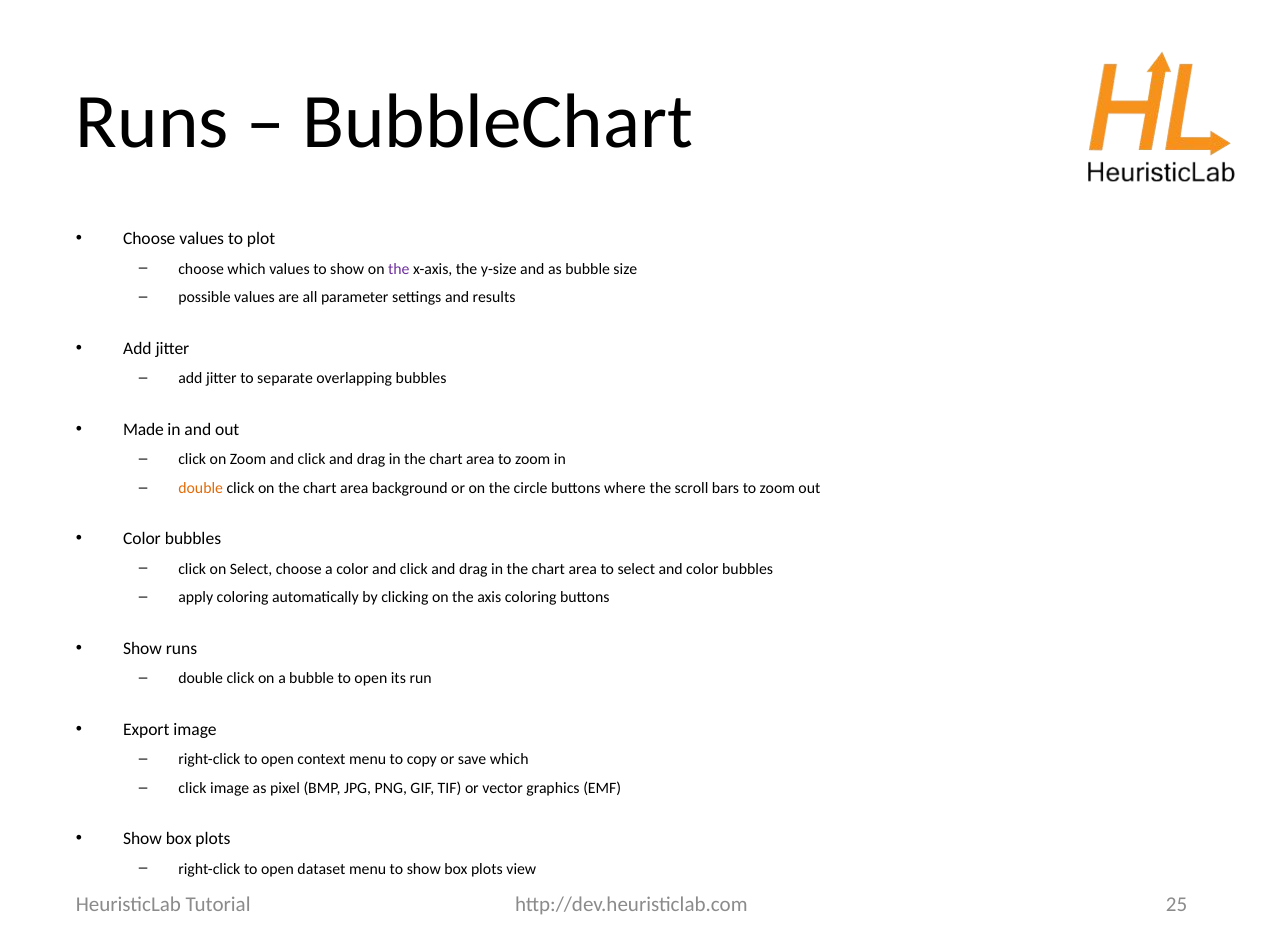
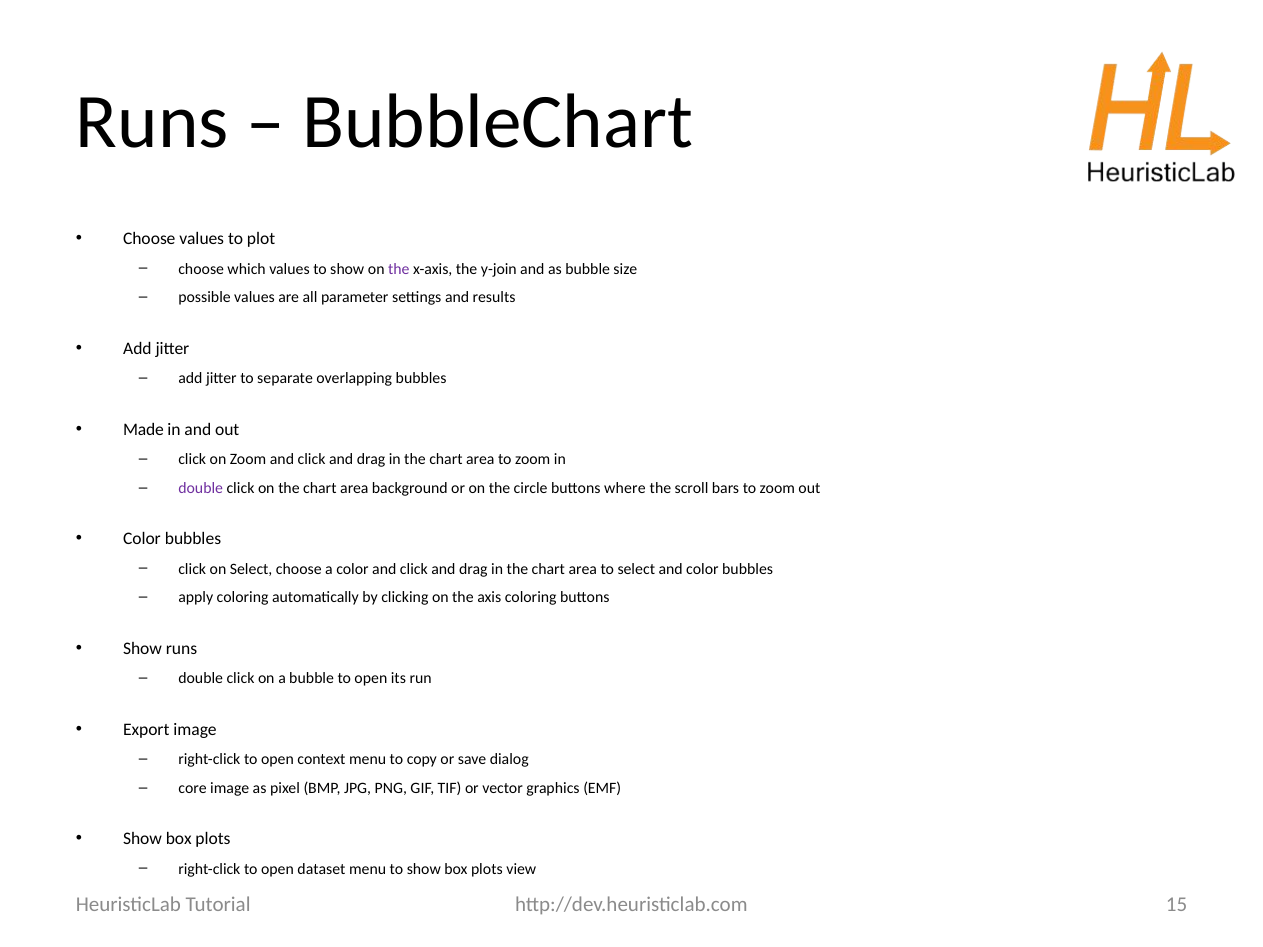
y-size: y-size -> y-join
double at (201, 488) colour: orange -> purple
save which: which -> dialog
click at (193, 788): click -> core
25: 25 -> 15
